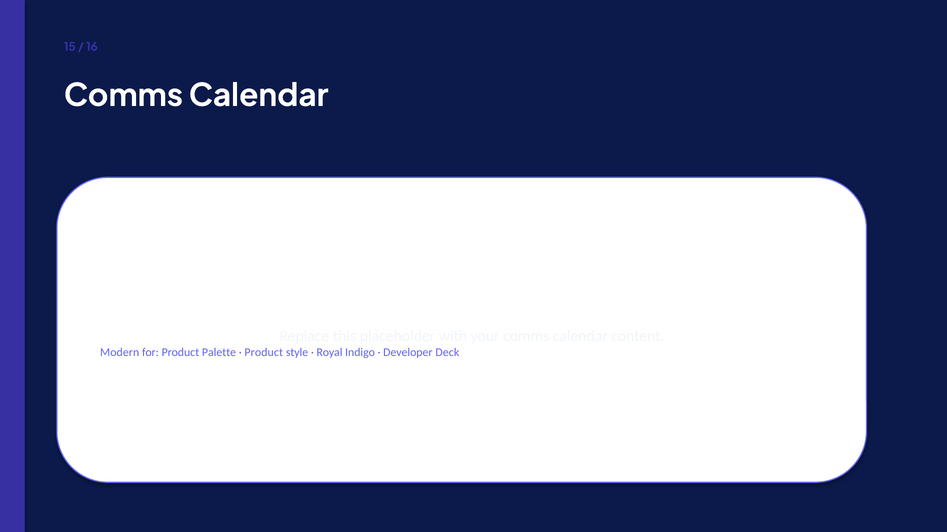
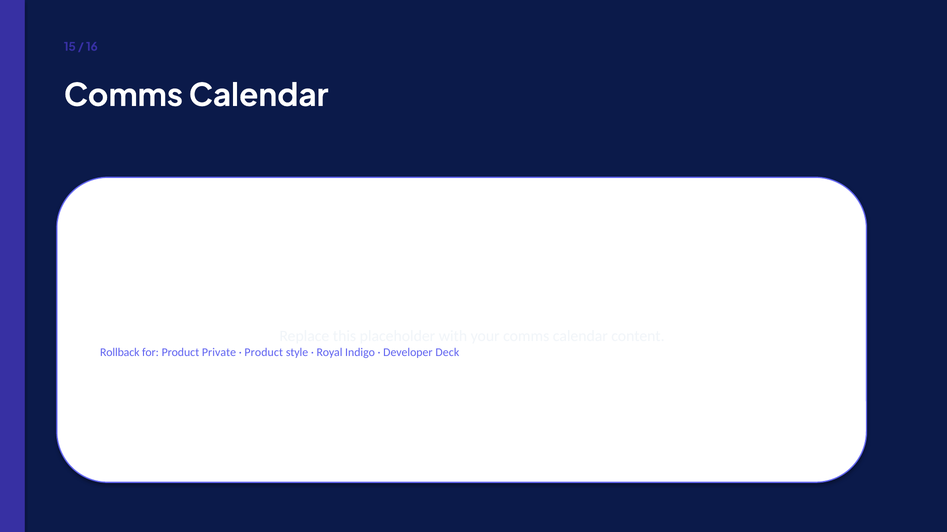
Modern: Modern -> Rollback
Palette: Palette -> Private
